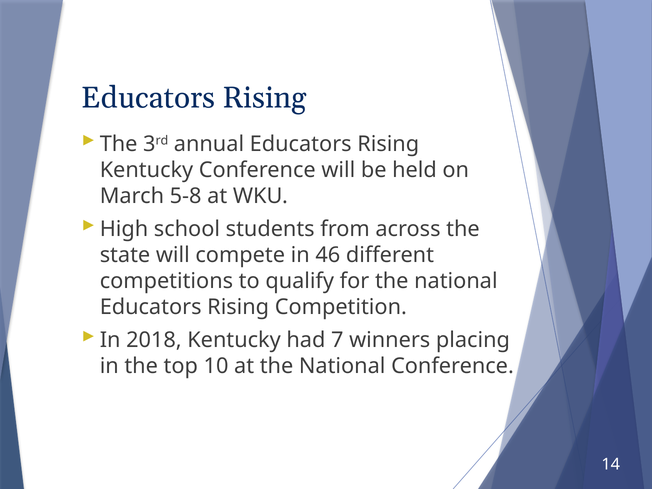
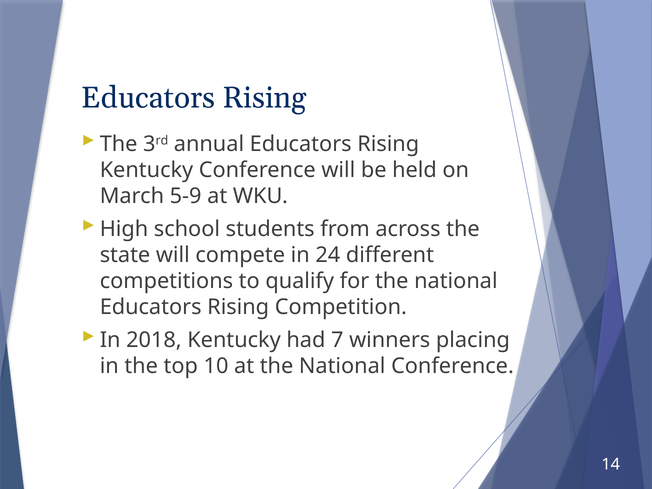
5-8: 5-8 -> 5-9
46: 46 -> 24
